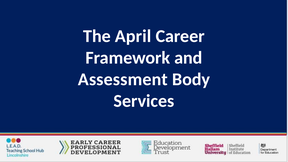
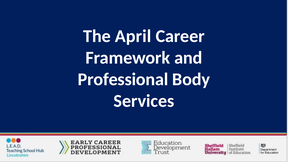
Assessment: Assessment -> Professional
